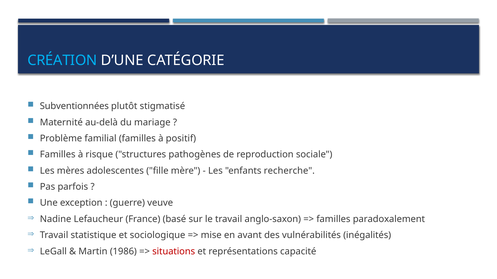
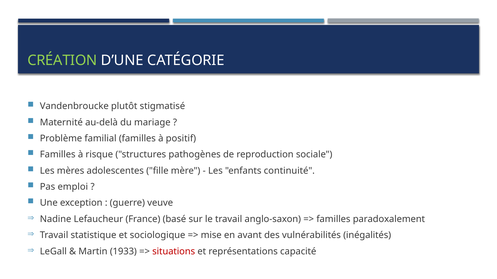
CRÉATION colour: light blue -> light green
Subventionnées: Subventionnées -> Vandenbroucke
recherche: recherche -> continuité
parfois: parfois -> emploi
1986: 1986 -> 1933
